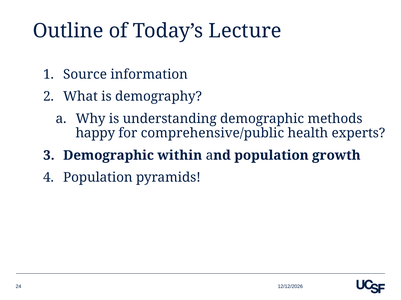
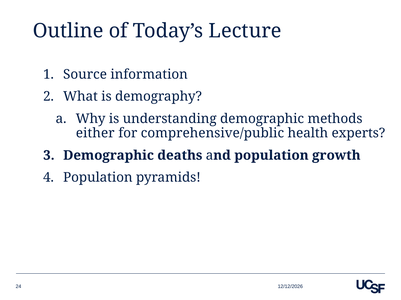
happy: happy -> either
within: within -> deaths
